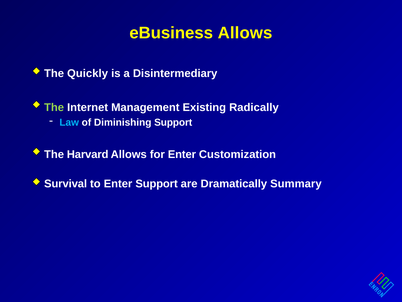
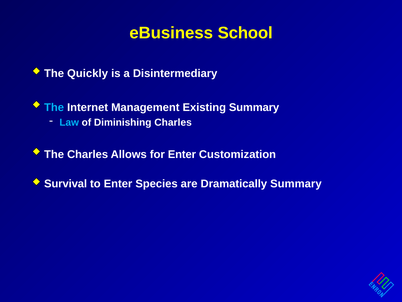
eBusiness Allows: Allows -> School
The at (54, 107) colour: light green -> light blue
Existing Radically: Radically -> Summary
Diminishing Support: Support -> Charles
The Harvard: Harvard -> Charles
Enter Support: Support -> Species
